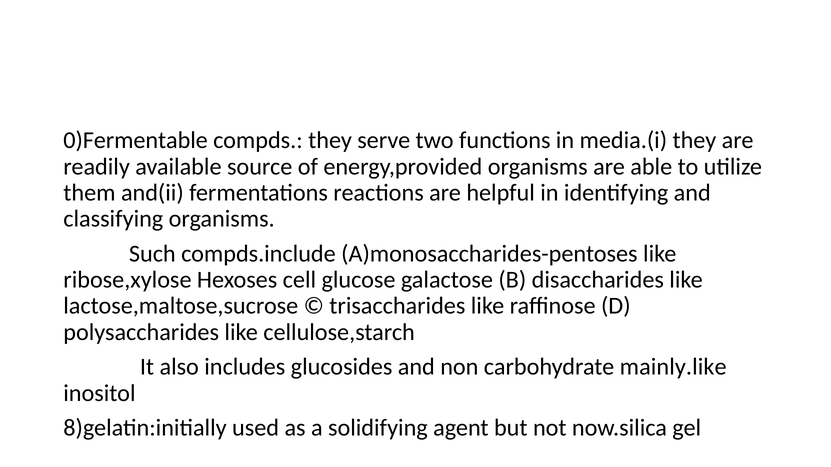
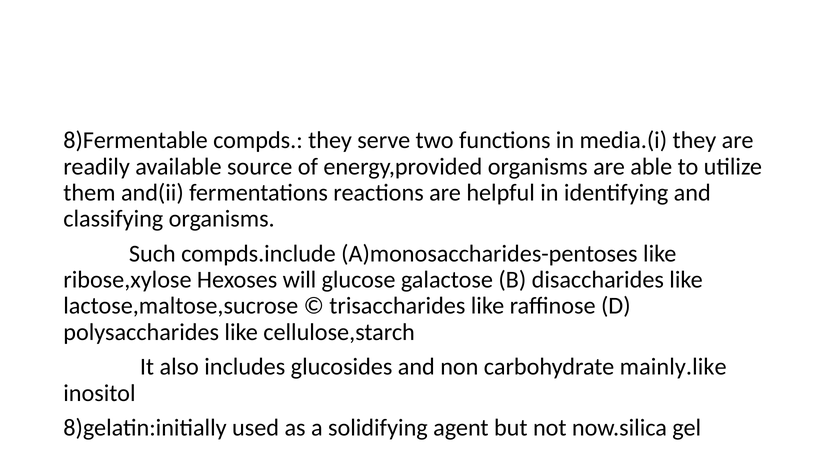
0)Fermentable: 0)Fermentable -> 8)Fermentable
cell: cell -> will
